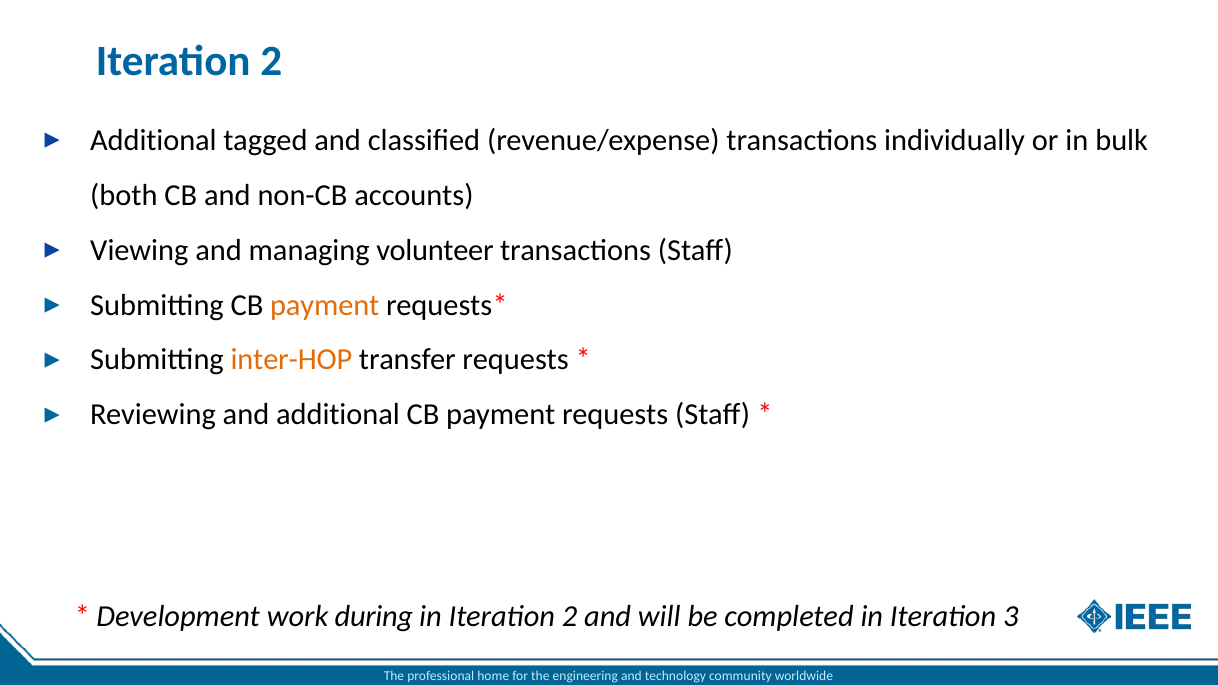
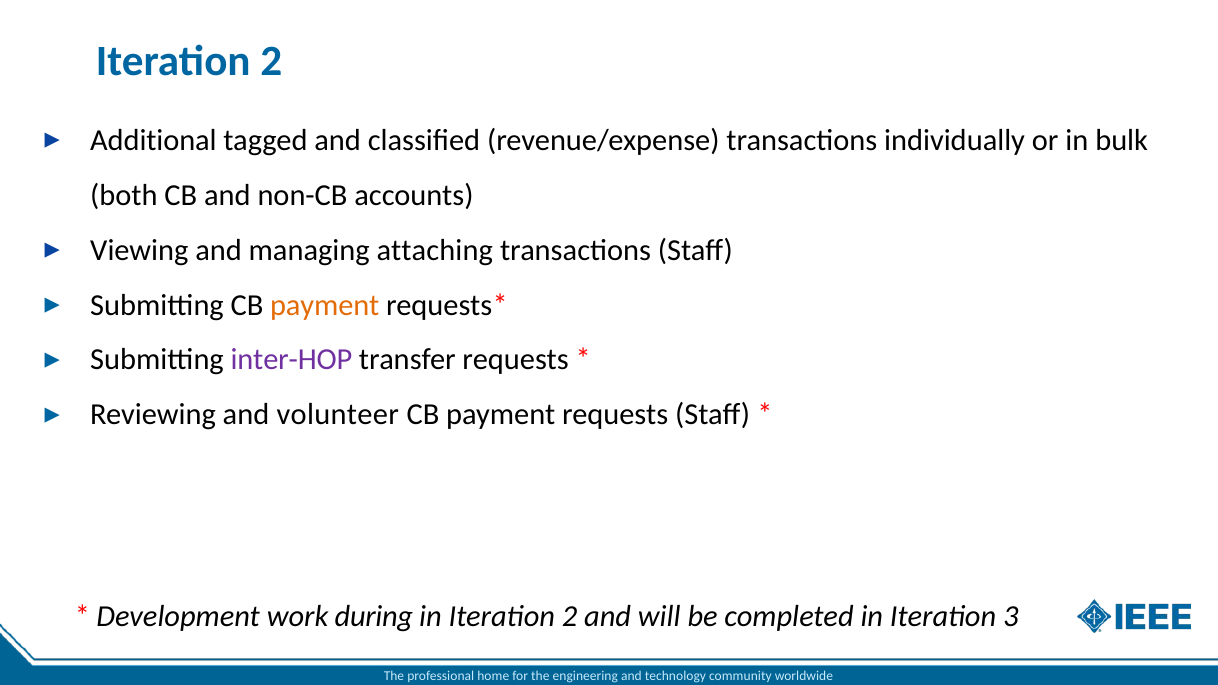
volunteer: volunteer -> attaching
inter-HOP colour: orange -> purple
and additional: additional -> volunteer
